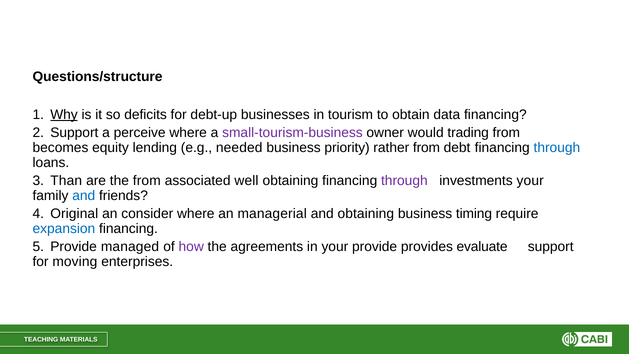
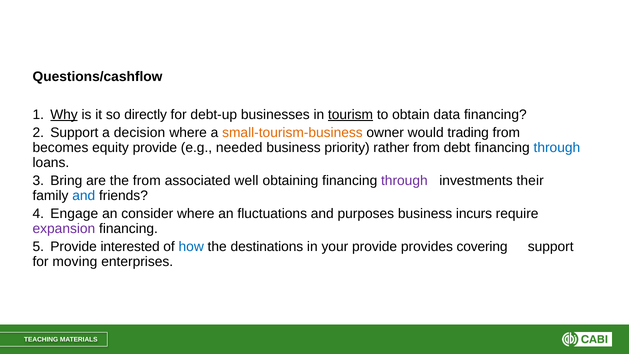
Questions/structure: Questions/structure -> Questions/cashflow
deficits: deficits -> directly
tourism underline: none -> present
perceive: perceive -> decision
small-tourism-business colour: purple -> orange
equity lending: lending -> provide
Than: Than -> Bring
investments your: your -> their
Original: Original -> Engage
managerial: managerial -> fluctuations
and obtaining: obtaining -> purposes
timing: timing -> incurs
expansion colour: blue -> purple
managed: managed -> interested
how colour: purple -> blue
agreements: agreements -> destinations
evaluate: evaluate -> covering
